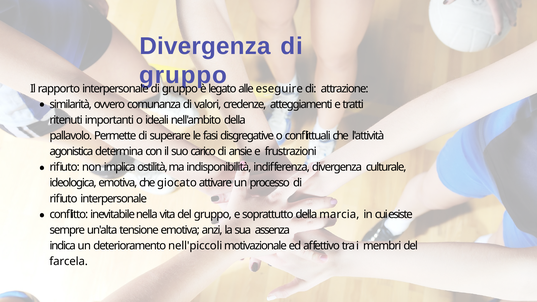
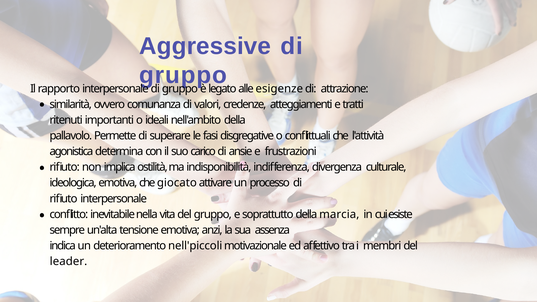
Divergenza at (205, 46): Divergenza -> Aggressive
eseguire: eseguire -> esigenze
farcela: farcela -> leader
